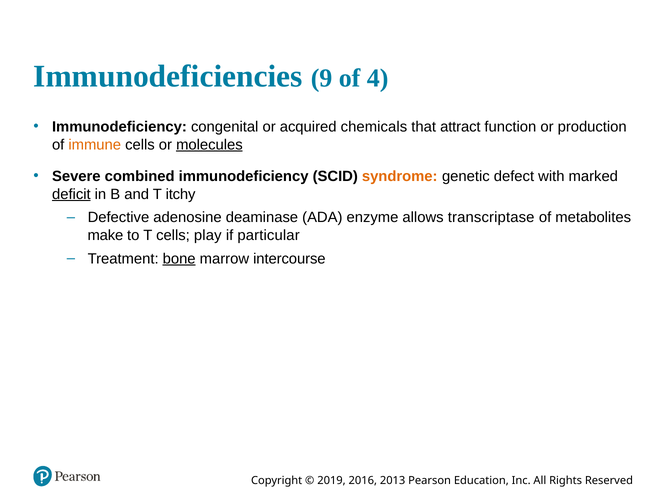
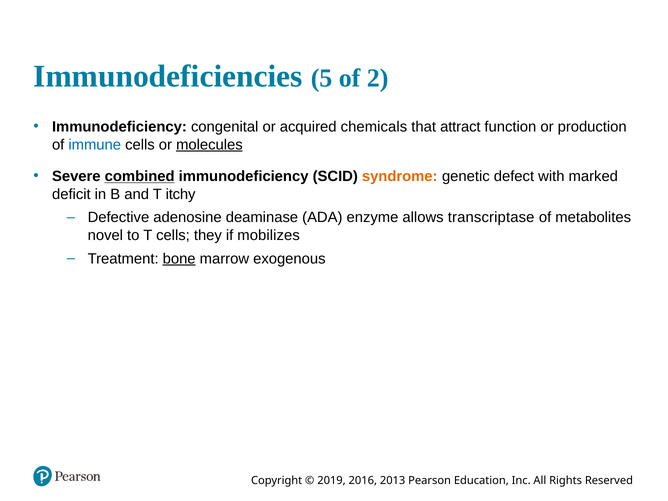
9: 9 -> 5
4: 4 -> 2
immune colour: orange -> blue
combined underline: none -> present
deficit underline: present -> none
make: make -> novel
play: play -> they
particular: particular -> mobilizes
intercourse: intercourse -> exogenous
